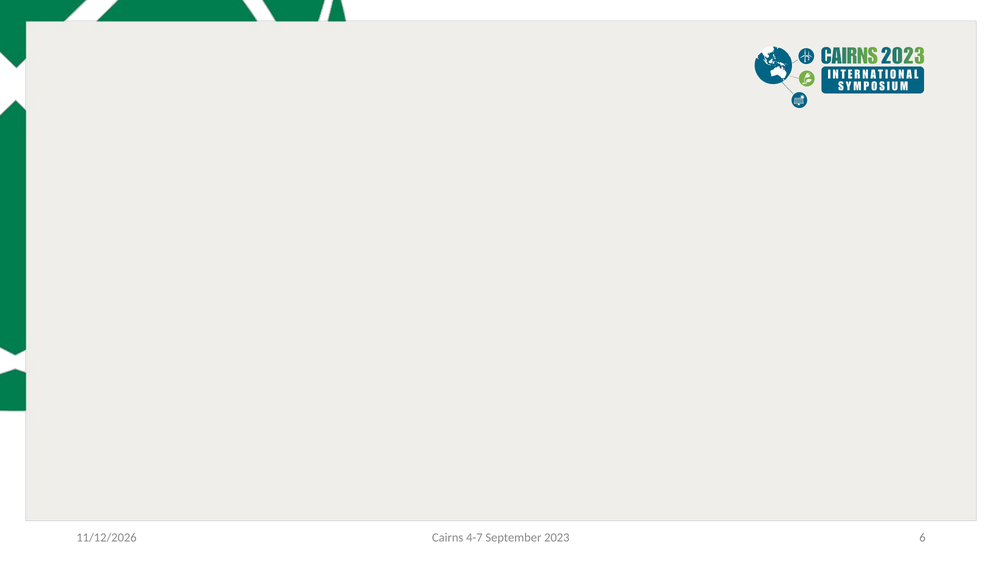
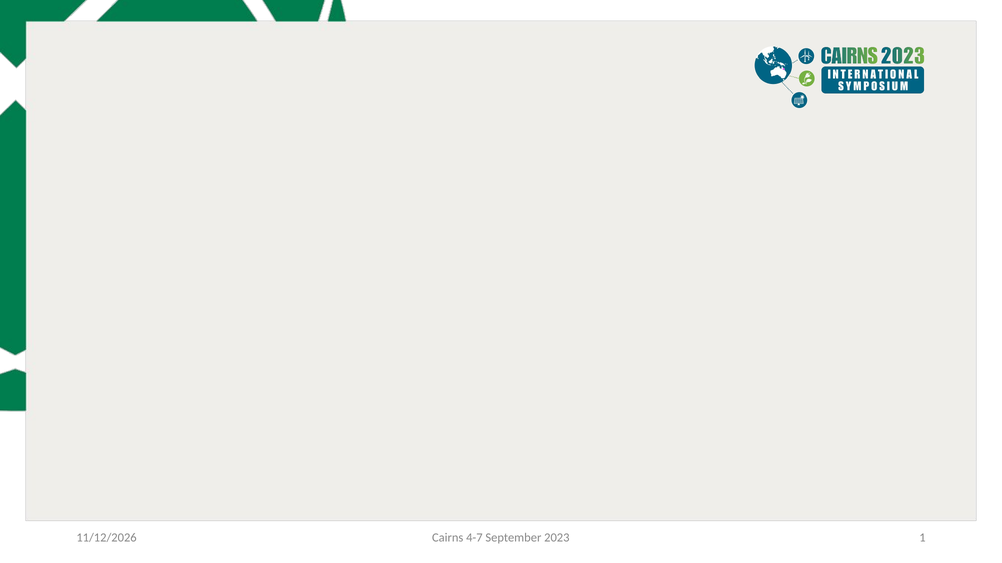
6: 6 -> 1
